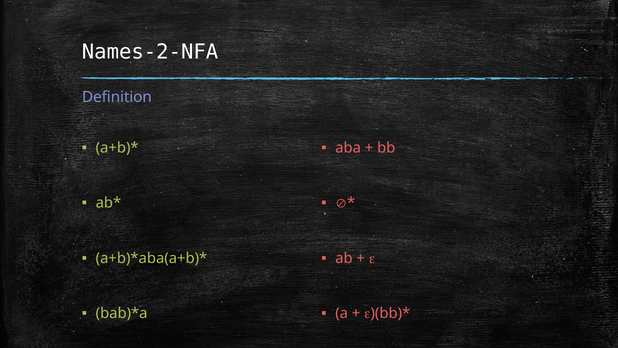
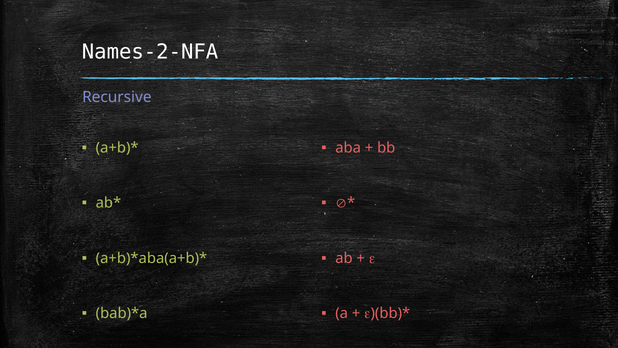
Definition: Definition -> Recursive
